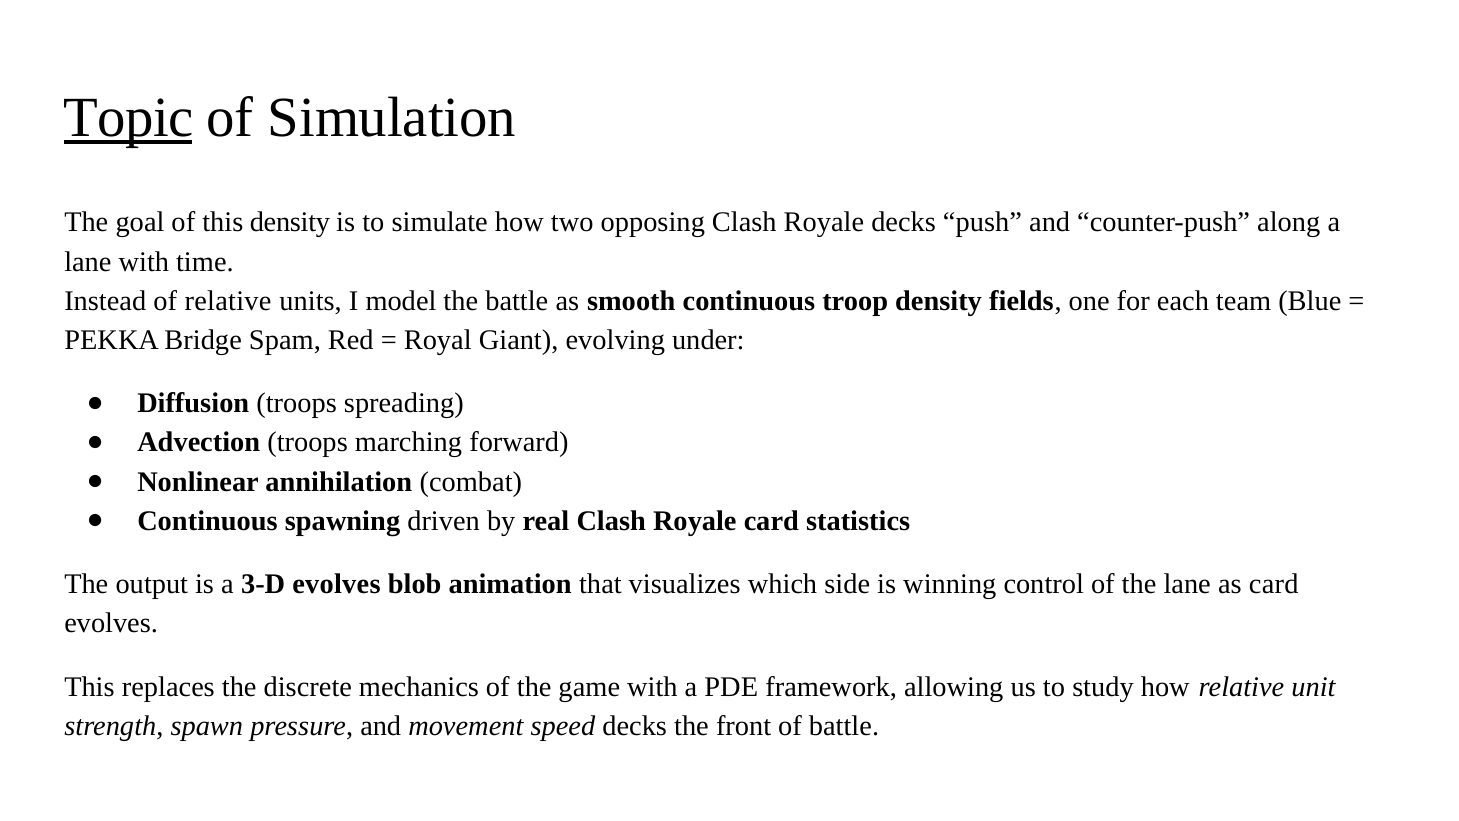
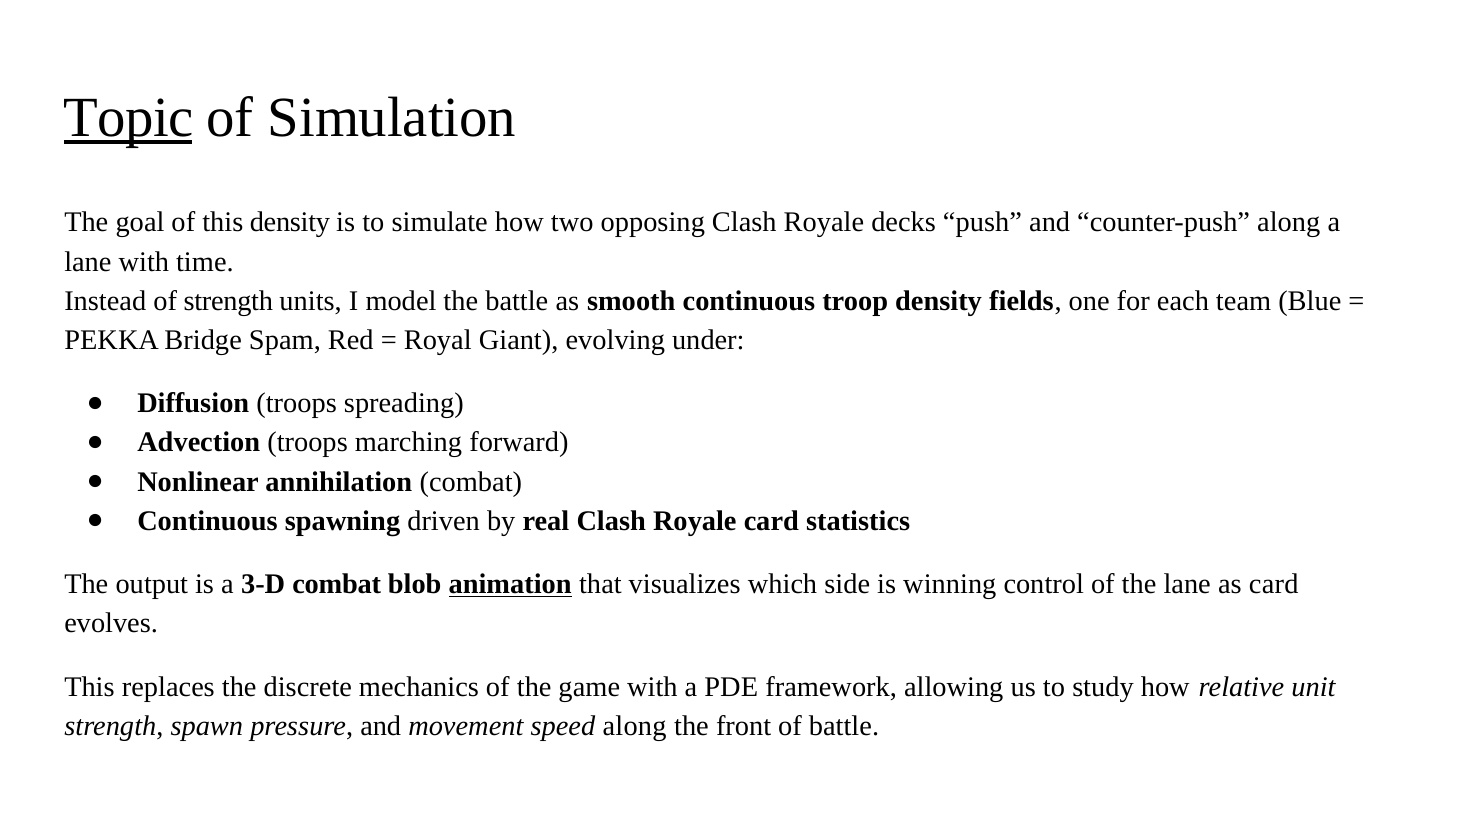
of relative: relative -> strength
3-D evolves: evolves -> combat
animation underline: none -> present
speed decks: decks -> along
